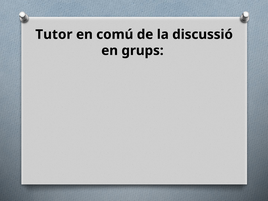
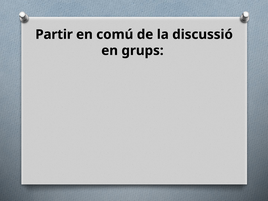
Tutor: Tutor -> Partir
